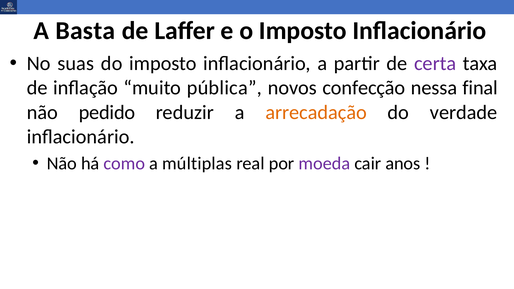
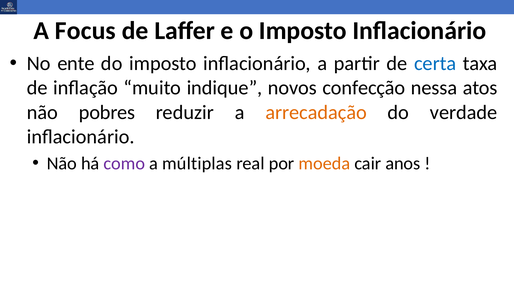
Basta: Basta -> Focus
suas: suas -> ente
certa colour: purple -> blue
pública: pública -> indique
final: final -> atos
pedido: pedido -> pobres
moeda colour: purple -> orange
